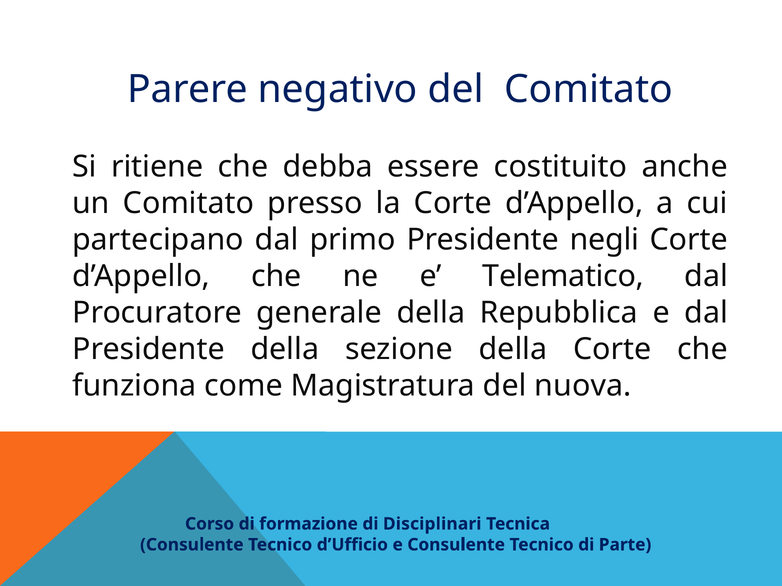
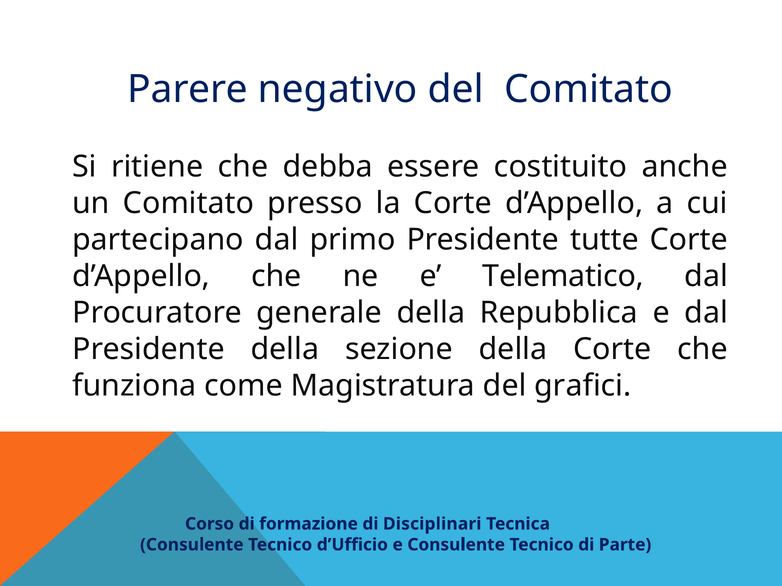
negli: negli -> tutte
nuova: nuova -> grafici
